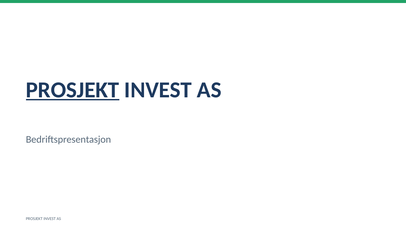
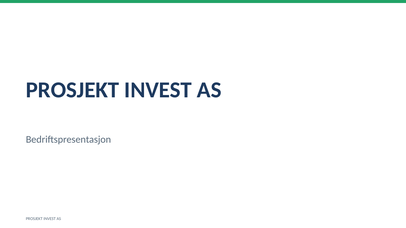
PROSJEKT at (73, 90) underline: present -> none
